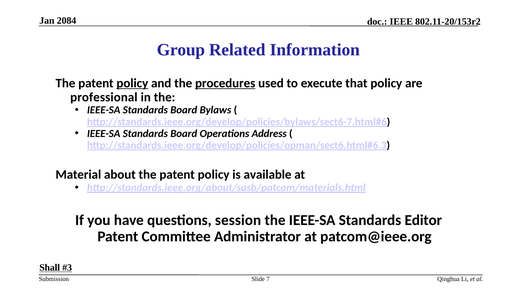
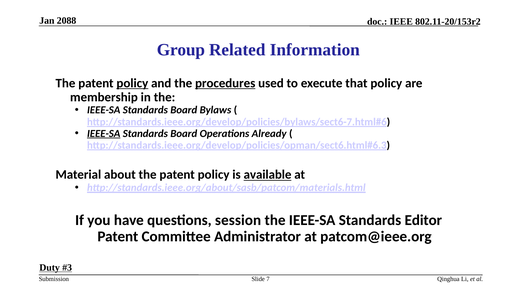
2084: 2084 -> 2088
professional: professional -> membership
IEEE-SA at (104, 133) underline: none -> present
Address: Address -> Already
available underline: none -> present
Shall: Shall -> Duty
